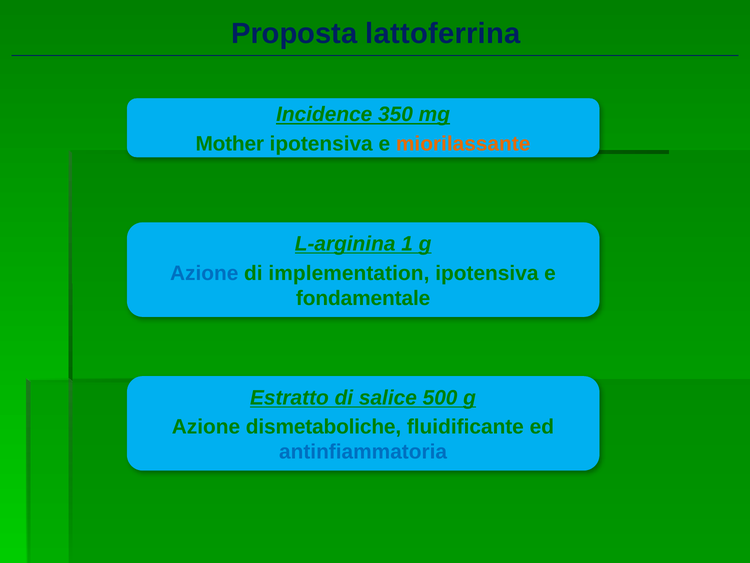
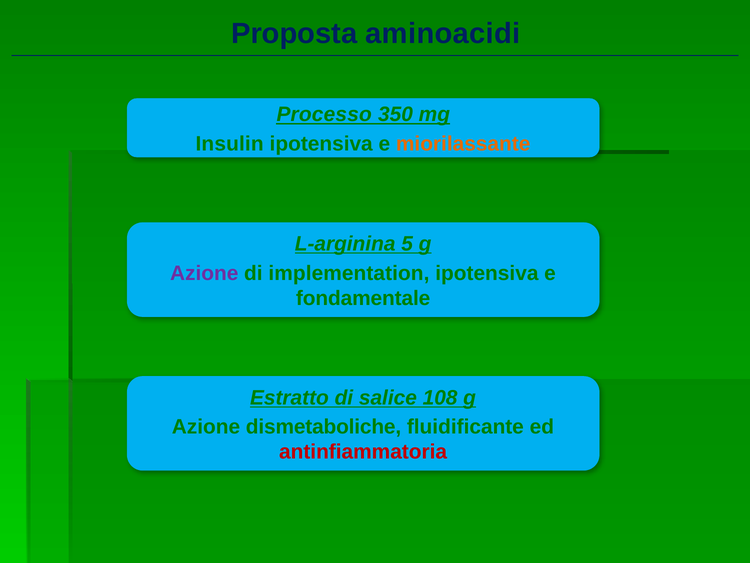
lattoferrina: lattoferrina -> aminoacidi
Incidence: Incidence -> Processo
Mother: Mother -> Insulin
1: 1 -> 5
Azione at (204, 273) colour: blue -> purple
500: 500 -> 108
antinfiammatoria colour: blue -> red
